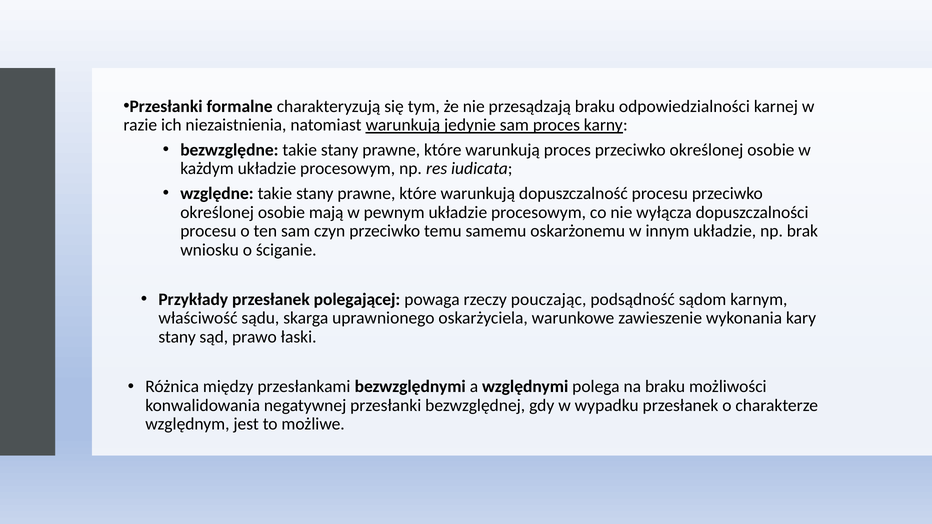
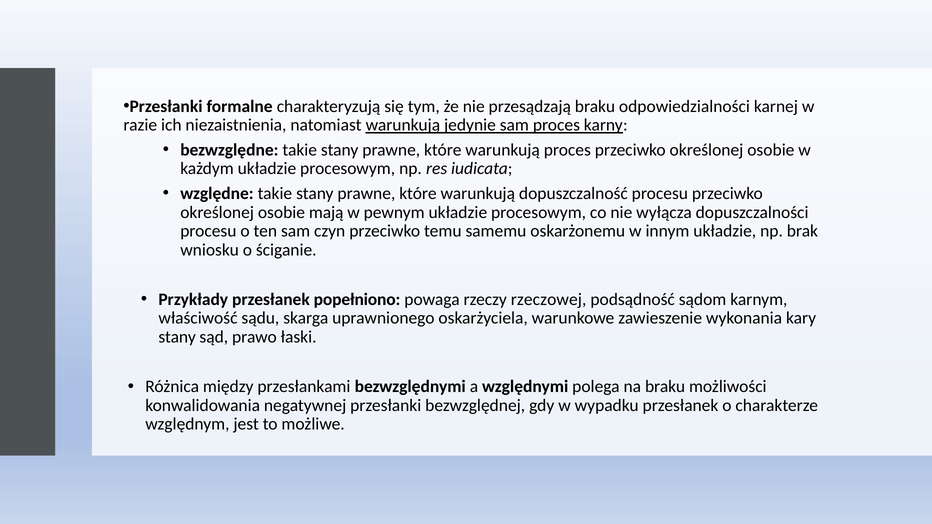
polegającej: polegającej -> popełniono
pouczając: pouczając -> rzeczowej
